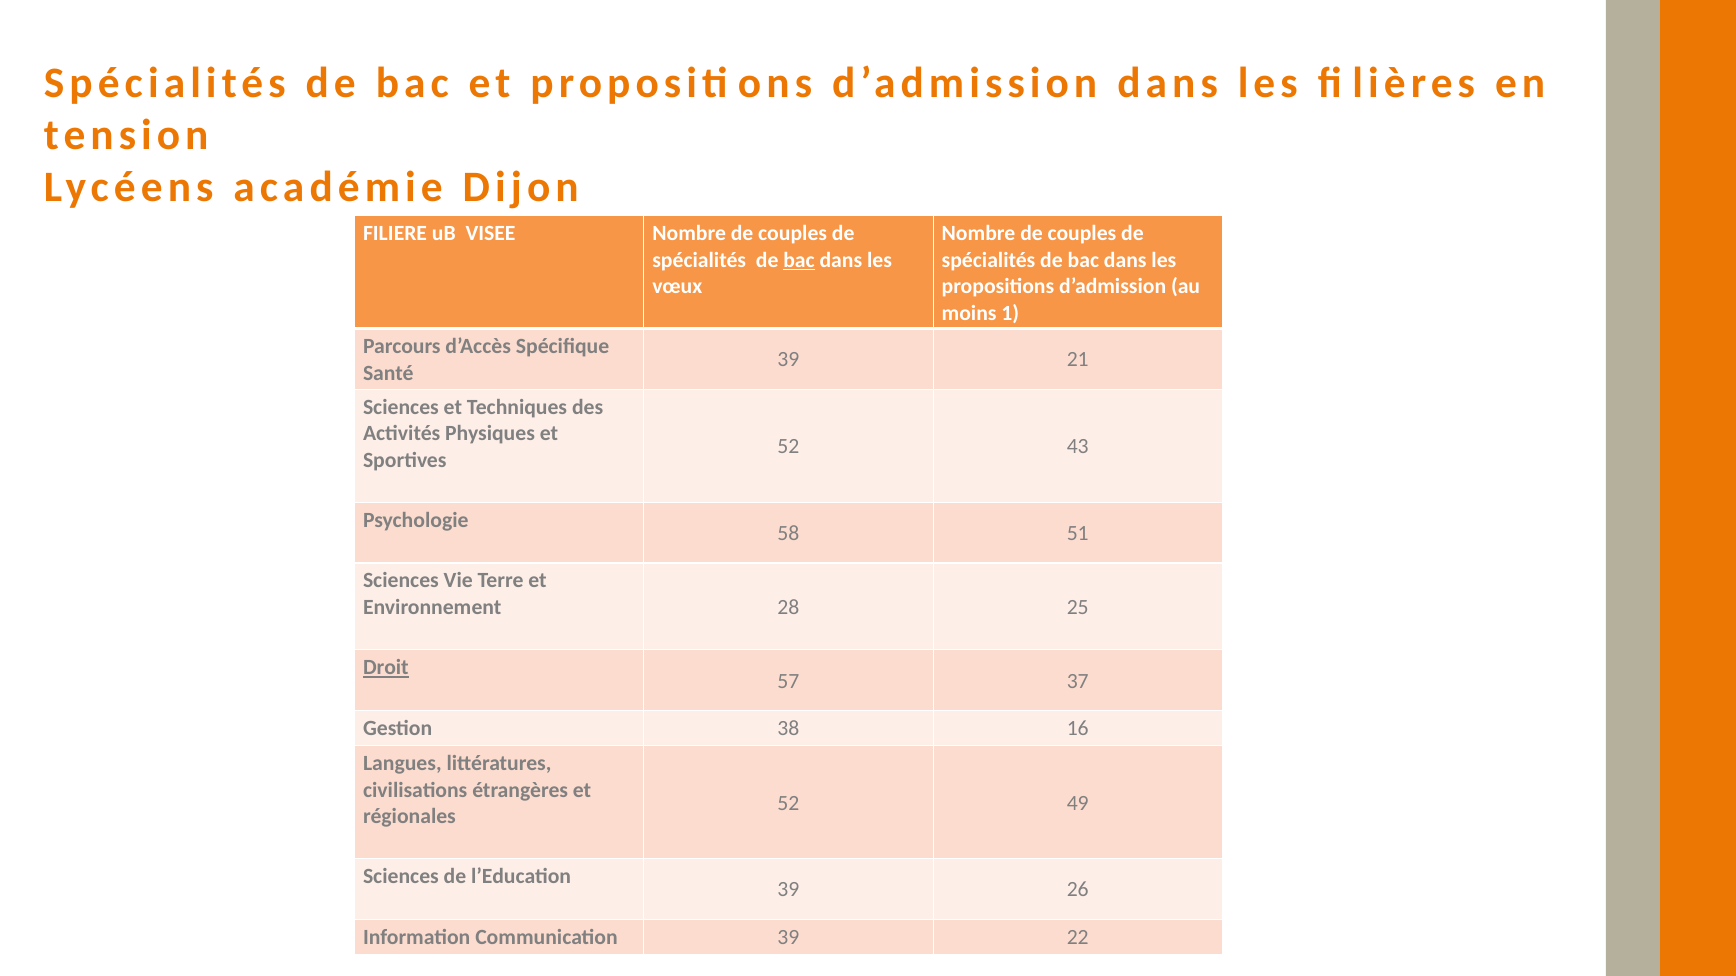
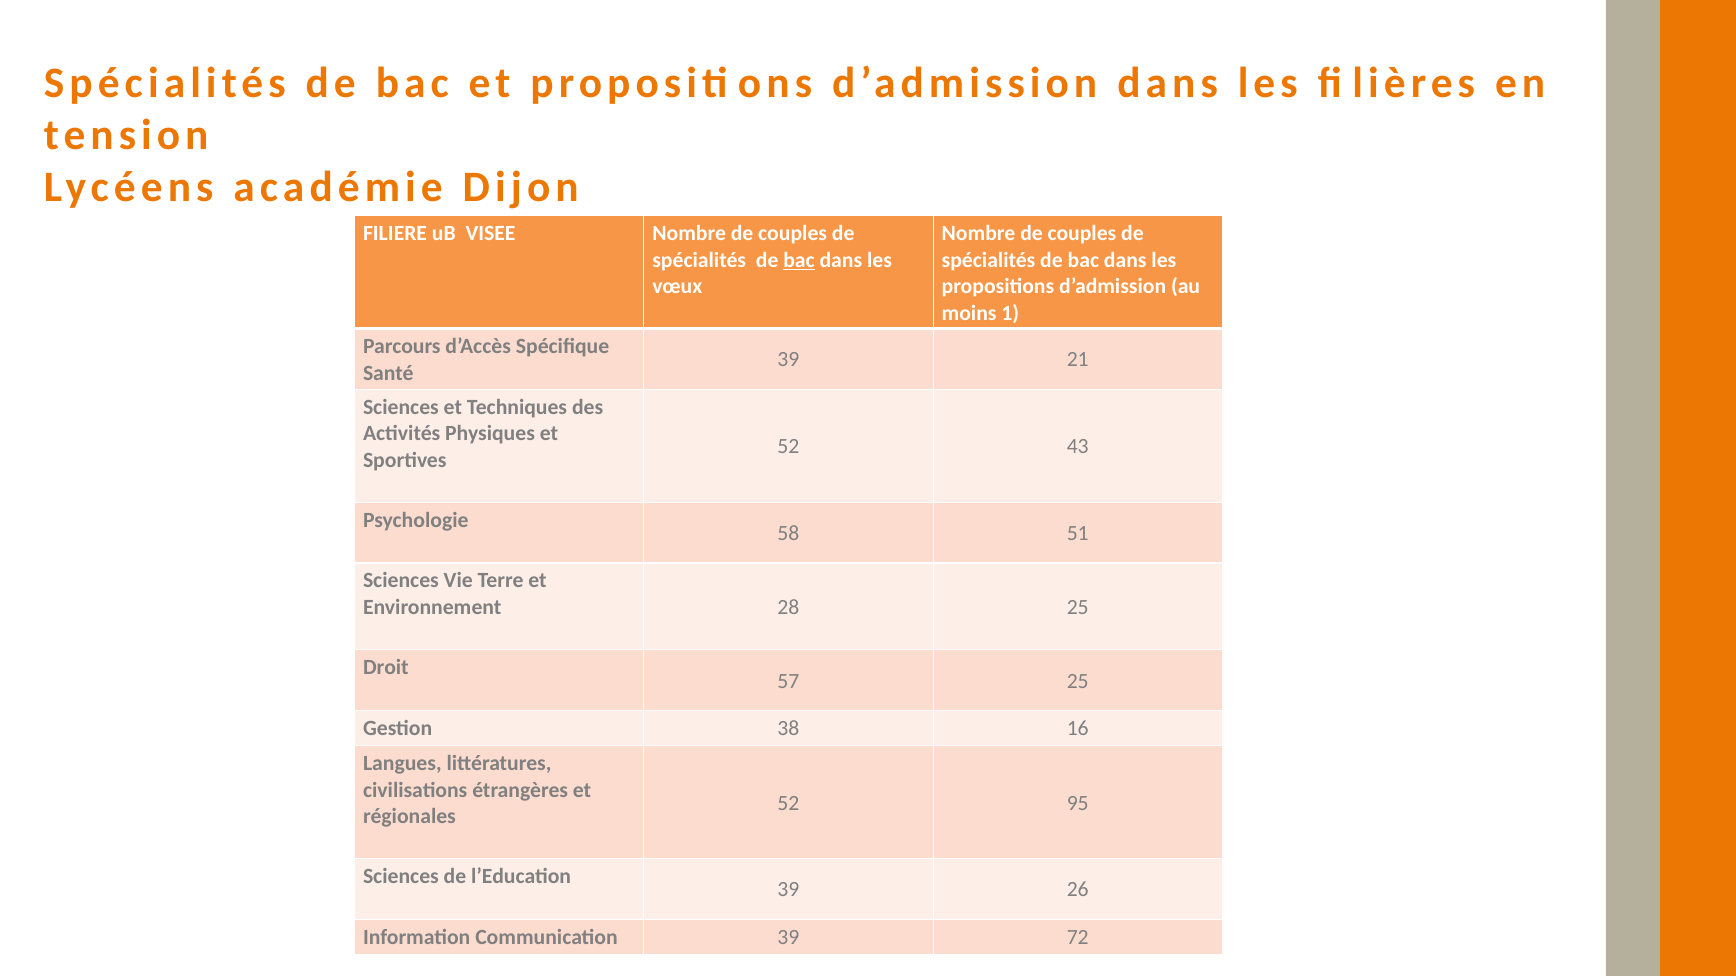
Droit underline: present -> none
57 37: 37 -> 25
49: 49 -> 95
22: 22 -> 72
